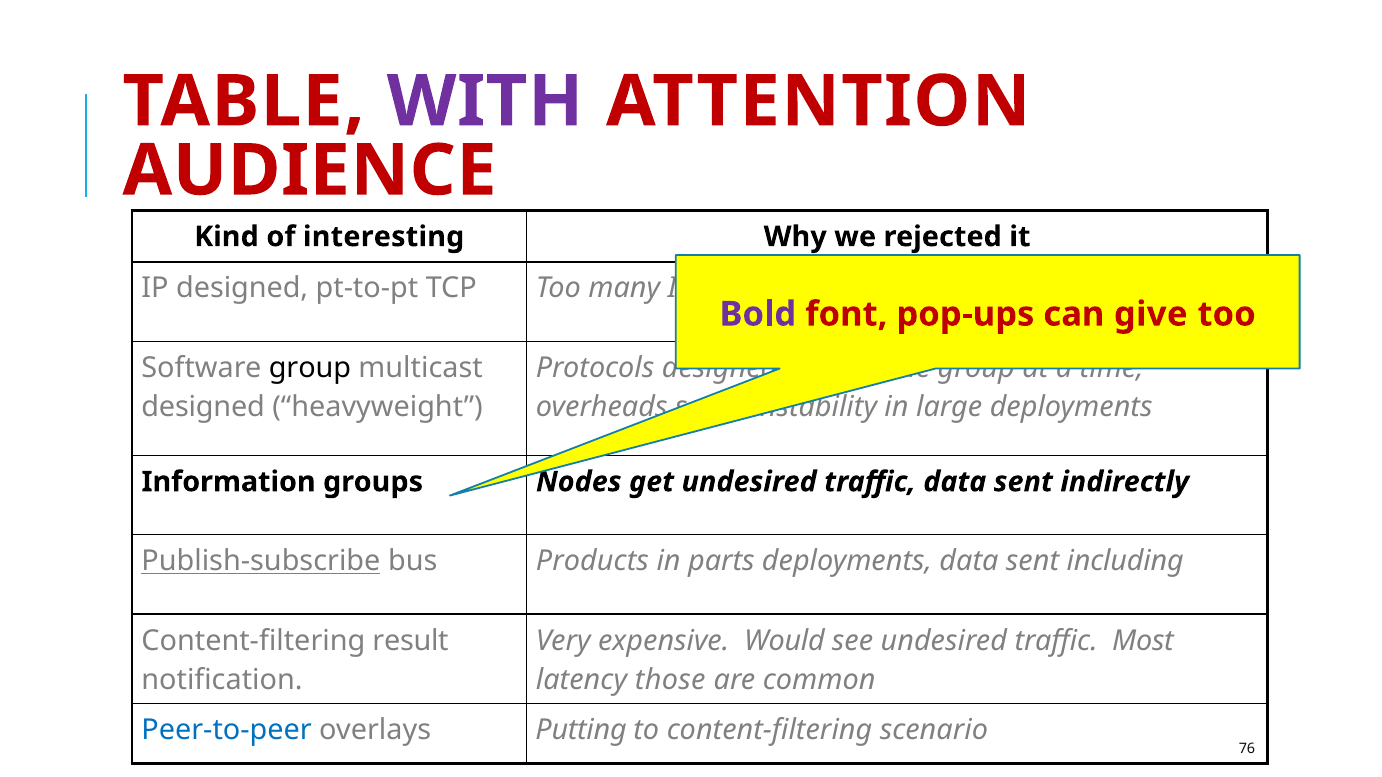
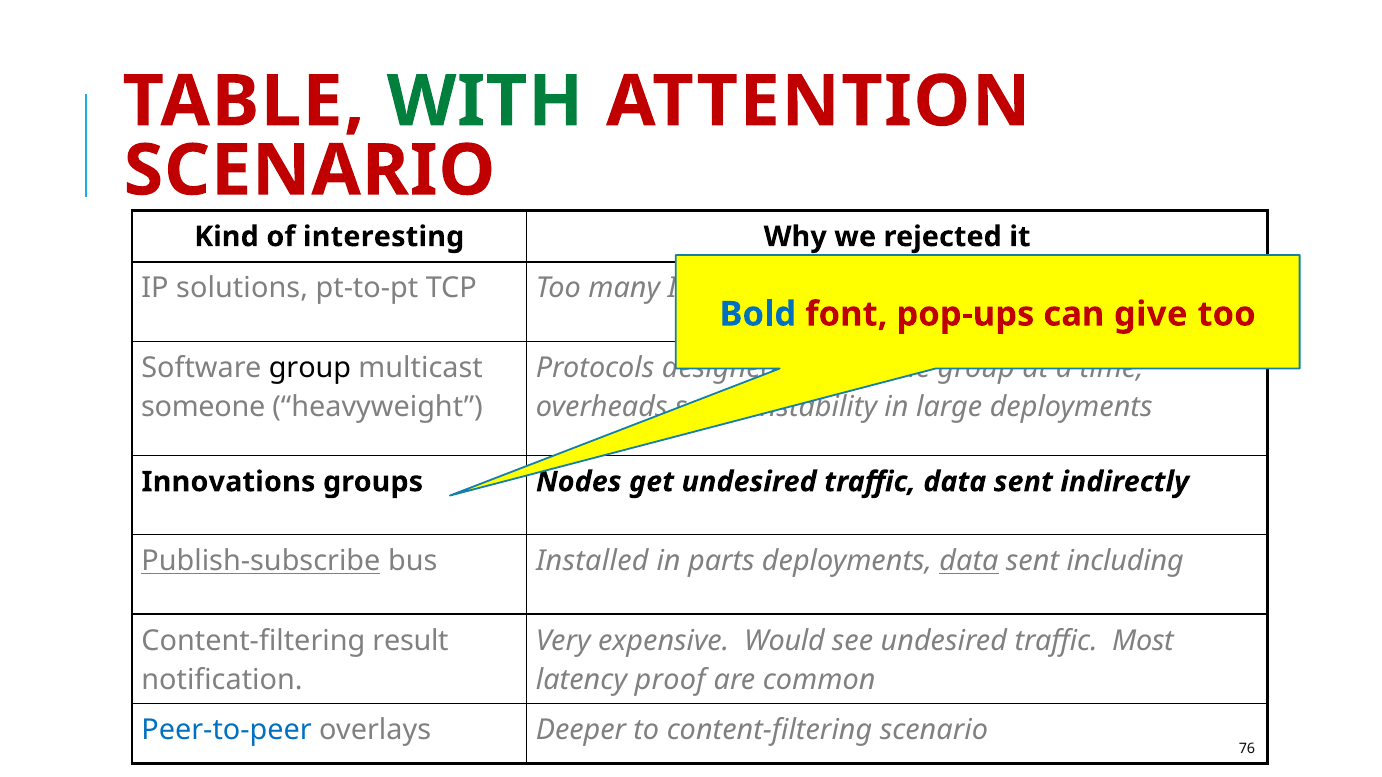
WITH colour: purple -> green
AUDIENCE at (310, 171): AUDIENCE -> SCENARIO
IP designed: designed -> solutions
Bold colour: purple -> blue
designed at (203, 407): designed -> someone
Information: Information -> Innovations
Products: Products -> Installed
data at (969, 562) underline: none -> present
those: those -> proof
Putting: Putting -> Deeper
